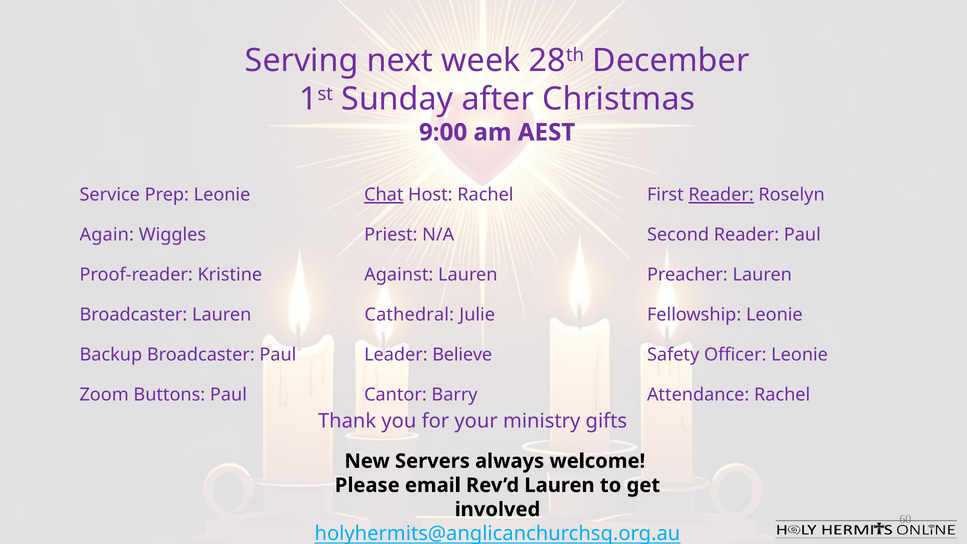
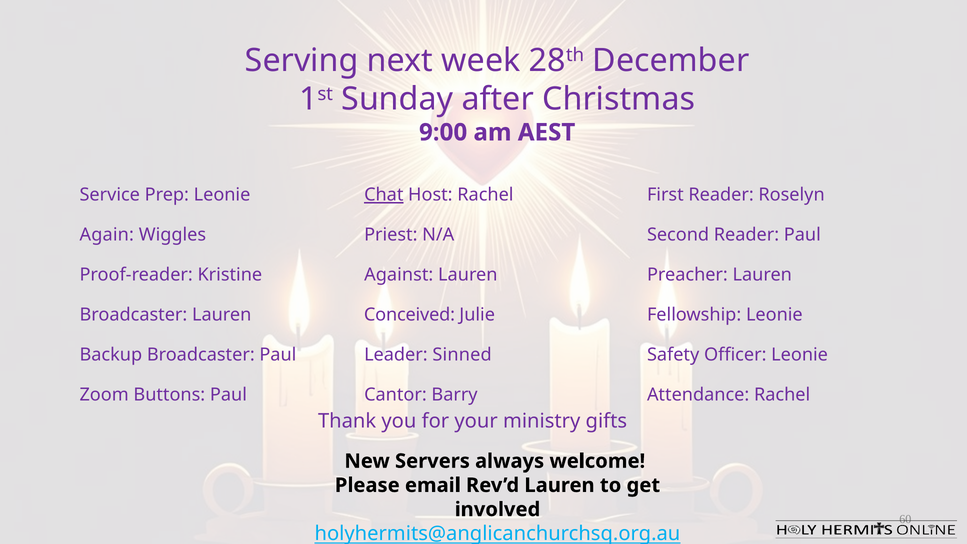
Reader at (721, 195) underline: present -> none
Cathedral: Cathedral -> Conceived
Believe: Believe -> Sinned
